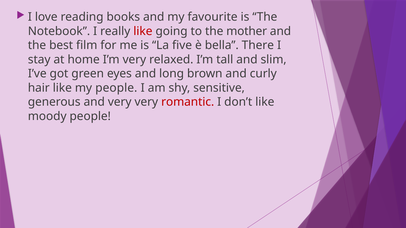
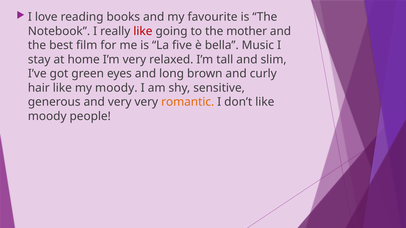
There: There -> Music
my people: people -> moody
romantic colour: red -> orange
